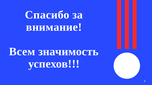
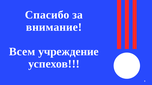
значимость: значимость -> учреждение
